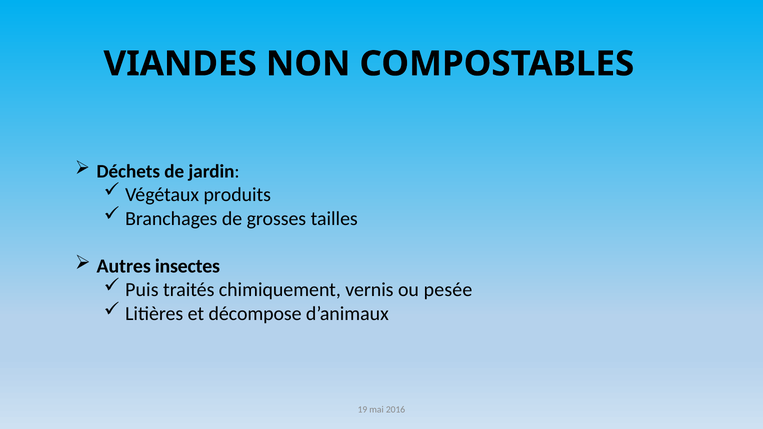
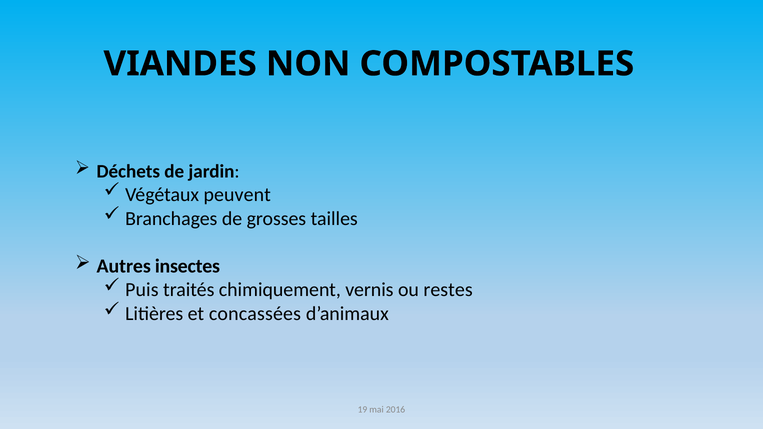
produits: produits -> peuvent
pesée: pesée -> restes
décompose: décompose -> concassées
